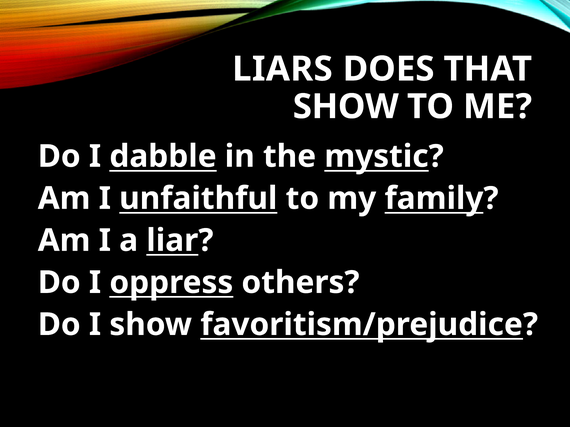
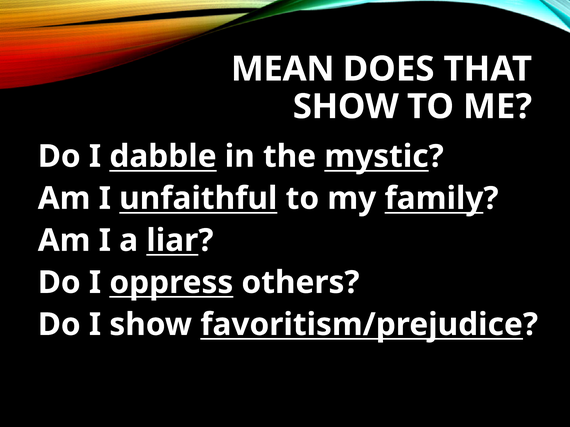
LIARS: LIARS -> MEAN
